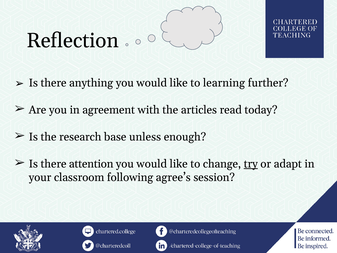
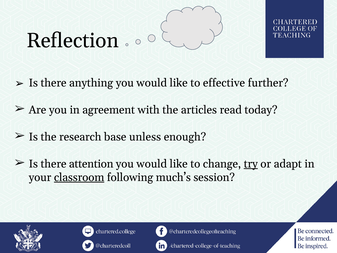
learning: learning -> effective
classroom underline: none -> present
agree’s: agree’s -> much’s
